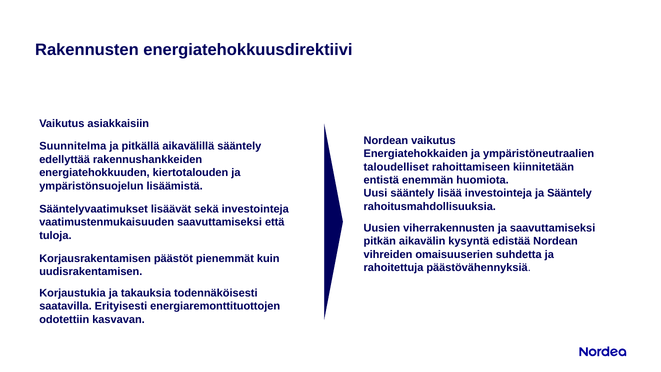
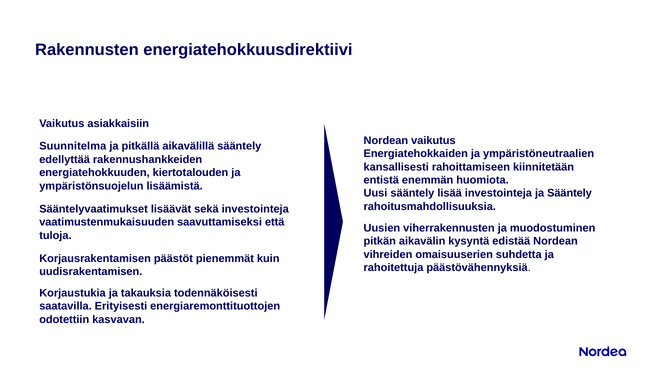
taloudelliset: taloudelliset -> kansallisesti
ja saavuttamiseksi: saavuttamiseksi -> muodostuminen
